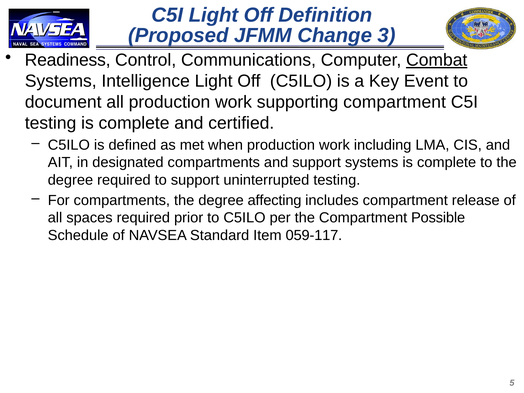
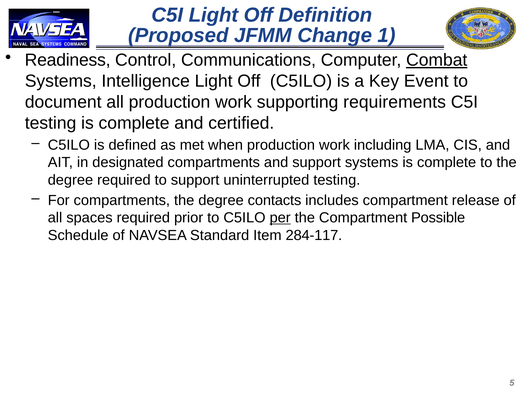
3: 3 -> 1
supporting compartment: compartment -> requirements
affecting: affecting -> contacts
per underline: none -> present
059-117: 059-117 -> 284-117
